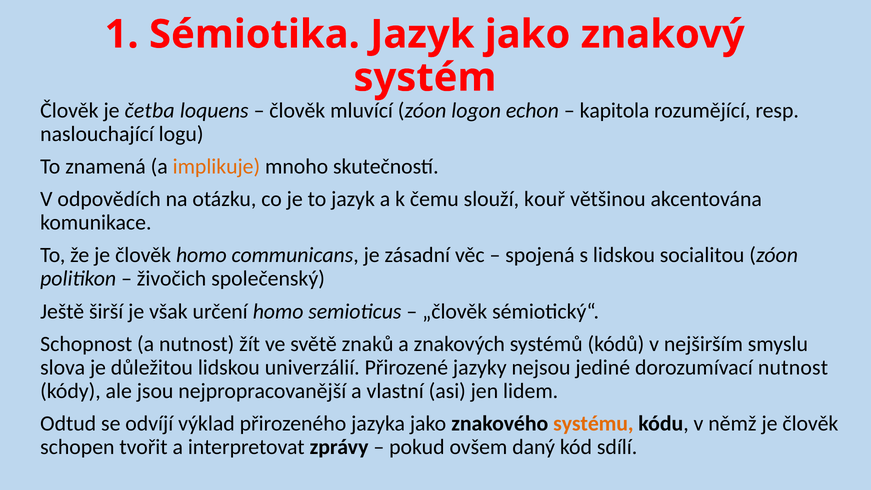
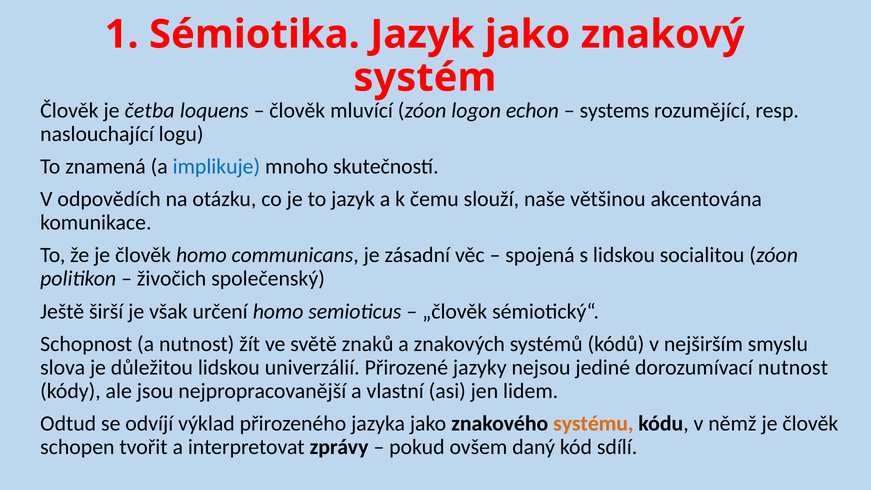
kapitola: kapitola -> systems
implikuje colour: orange -> blue
kouř: kouř -> naše
